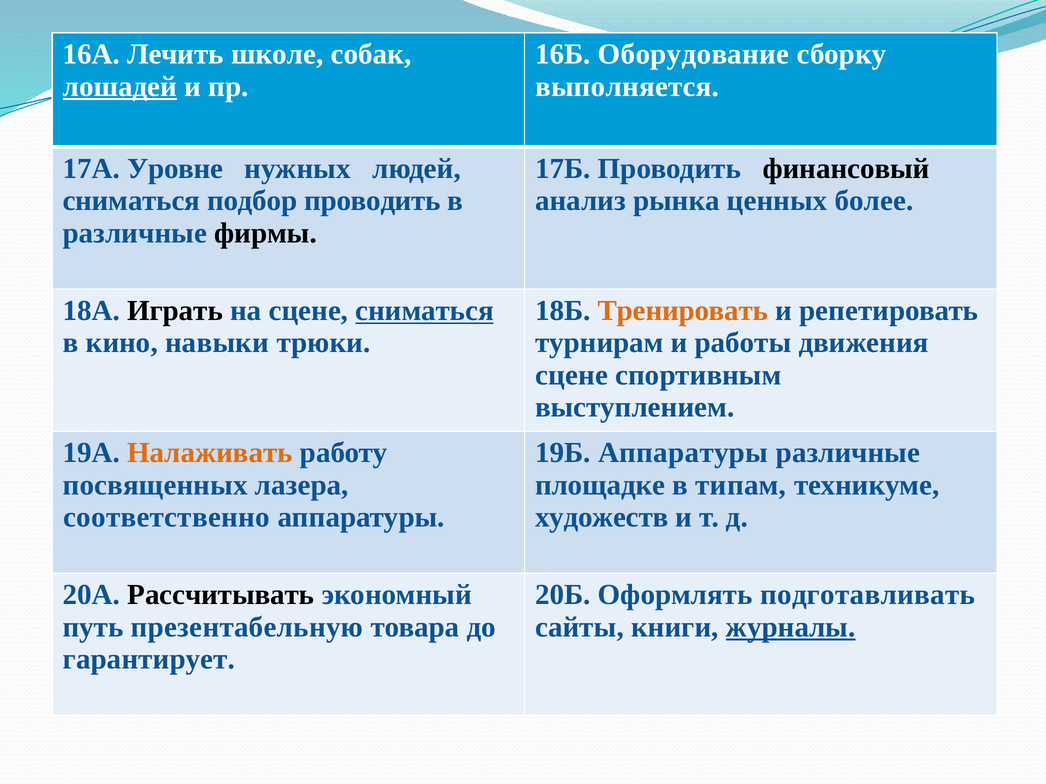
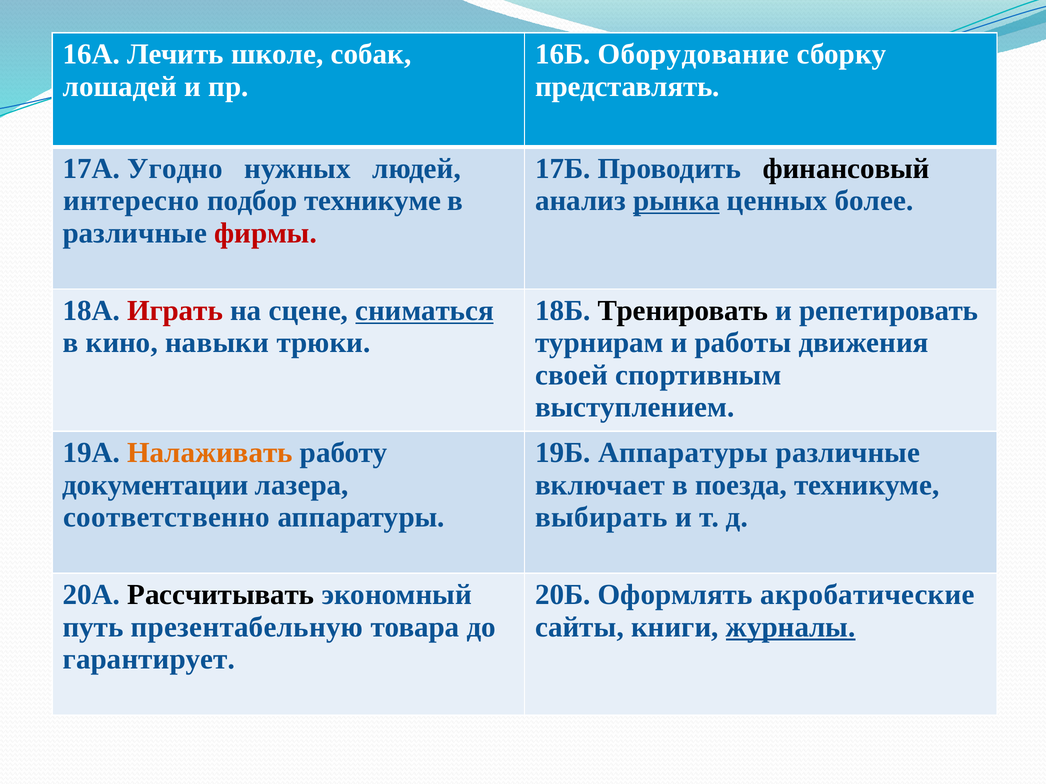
лошадей underline: present -> none
выполняется: выполняется -> представлять
Уровне: Уровне -> Угодно
сниматься at (131, 201): сниматься -> интересно
подбор проводить: проводить -> техникуме
рынка underline: none -> present
фирмы colour: black -> red
Играть colour: black -> red
Тренировать colour: orange -> black
сцене at (571, 375): сцене -> своей
посвященных: посвященных -> документации
площадке: площадке -> включает
типам: типам -> поезда
художеств: художеств -> выбирать
подготавливать: подготавливать -> акробатические
